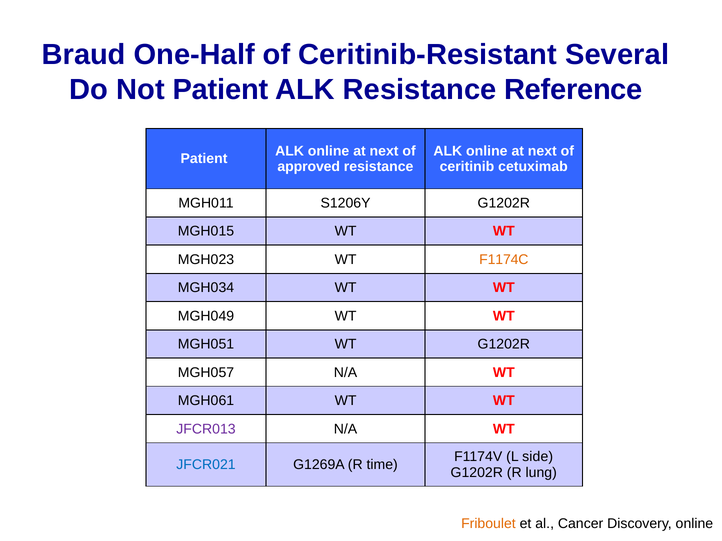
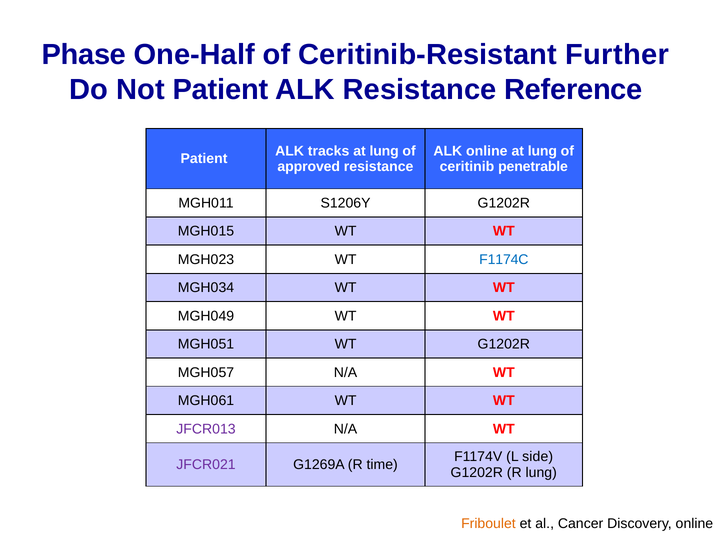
Braud: Braud -> Phase
Several: Several -> Further
online at (329, 151): online -> tracks
next at (384, 151): next -> lung
next at (542, 151): next -> lung
cetuximab: cetuximab -> penetrable
F1174C colour: orange -> blue
JFCR021 colour: blue -> purple
